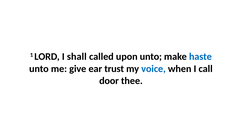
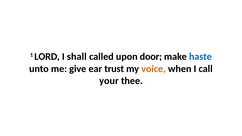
upon unto: unto -> door
voice colour: blue -> orange
door: door -> your
